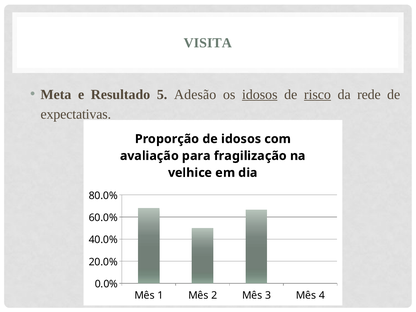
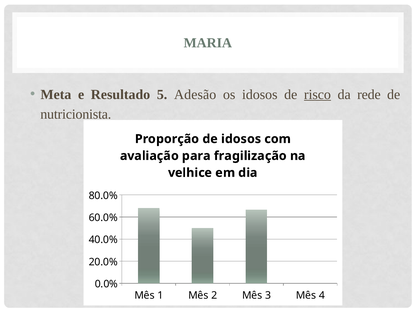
VISITA: VISITA -> MARIA
idosos at (260, 94) underline: present -> none
expectativas: expectativas -> nutricionista
